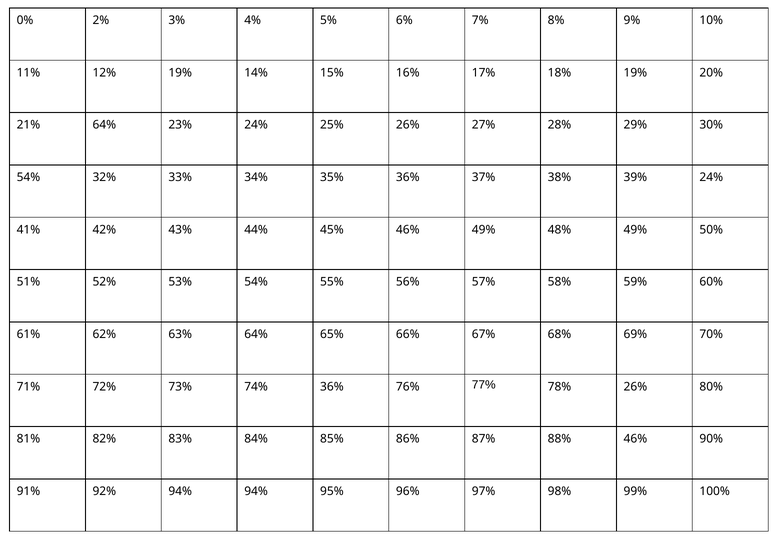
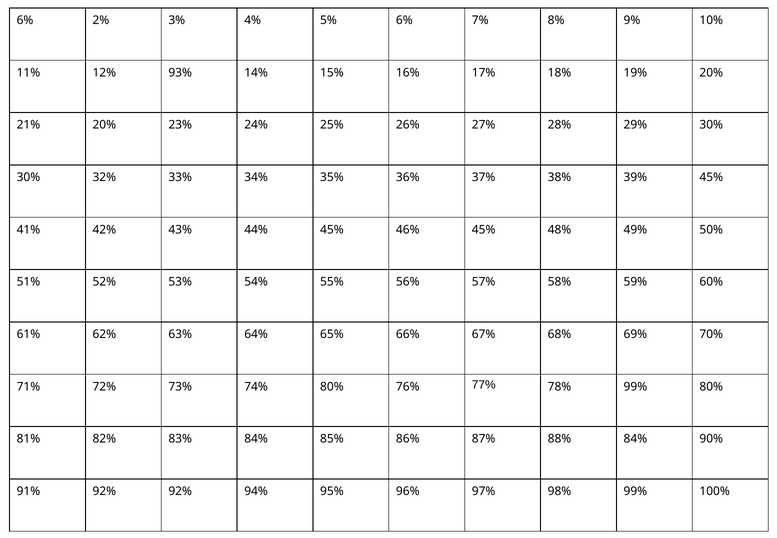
0% at (25, 20): 0% -> 6%
12% 19%: 19% -> 93%
21% 64%: 64% -> 20%
54% at (28, 177): 54% -> 30%
39% 24%: 24% -> 45%
46% 49%: 49% -> 45%
74% 36%: 36% -> 80%
78% 26%: 26% -> 99%
88% 46%: 46% -> 84%
92% 94%: 94% -> 92%
